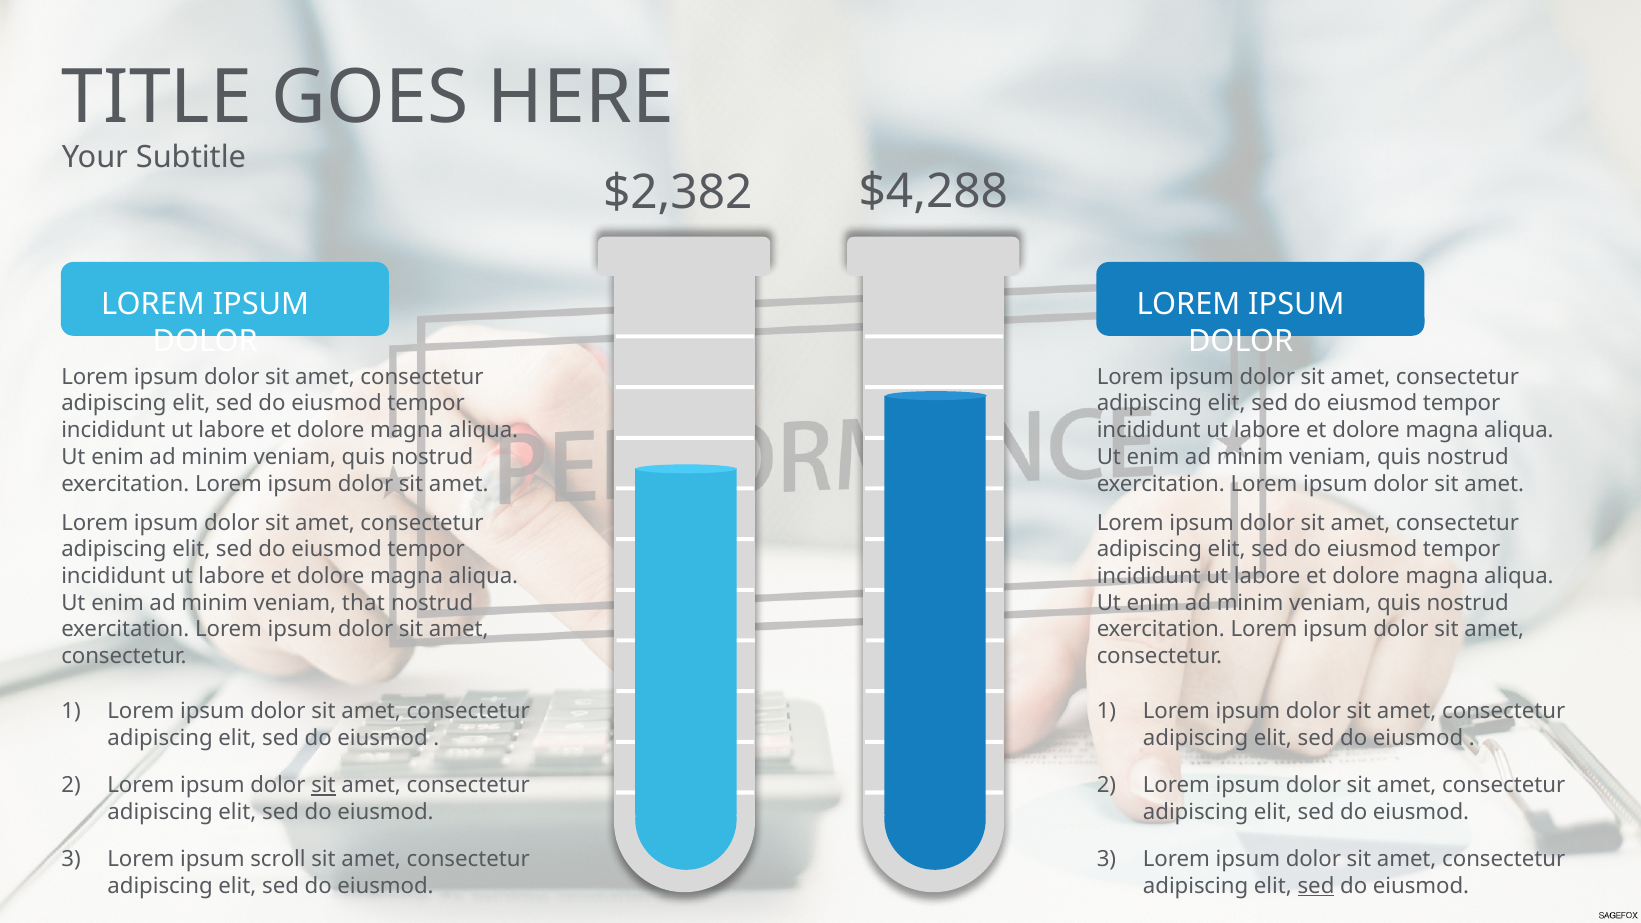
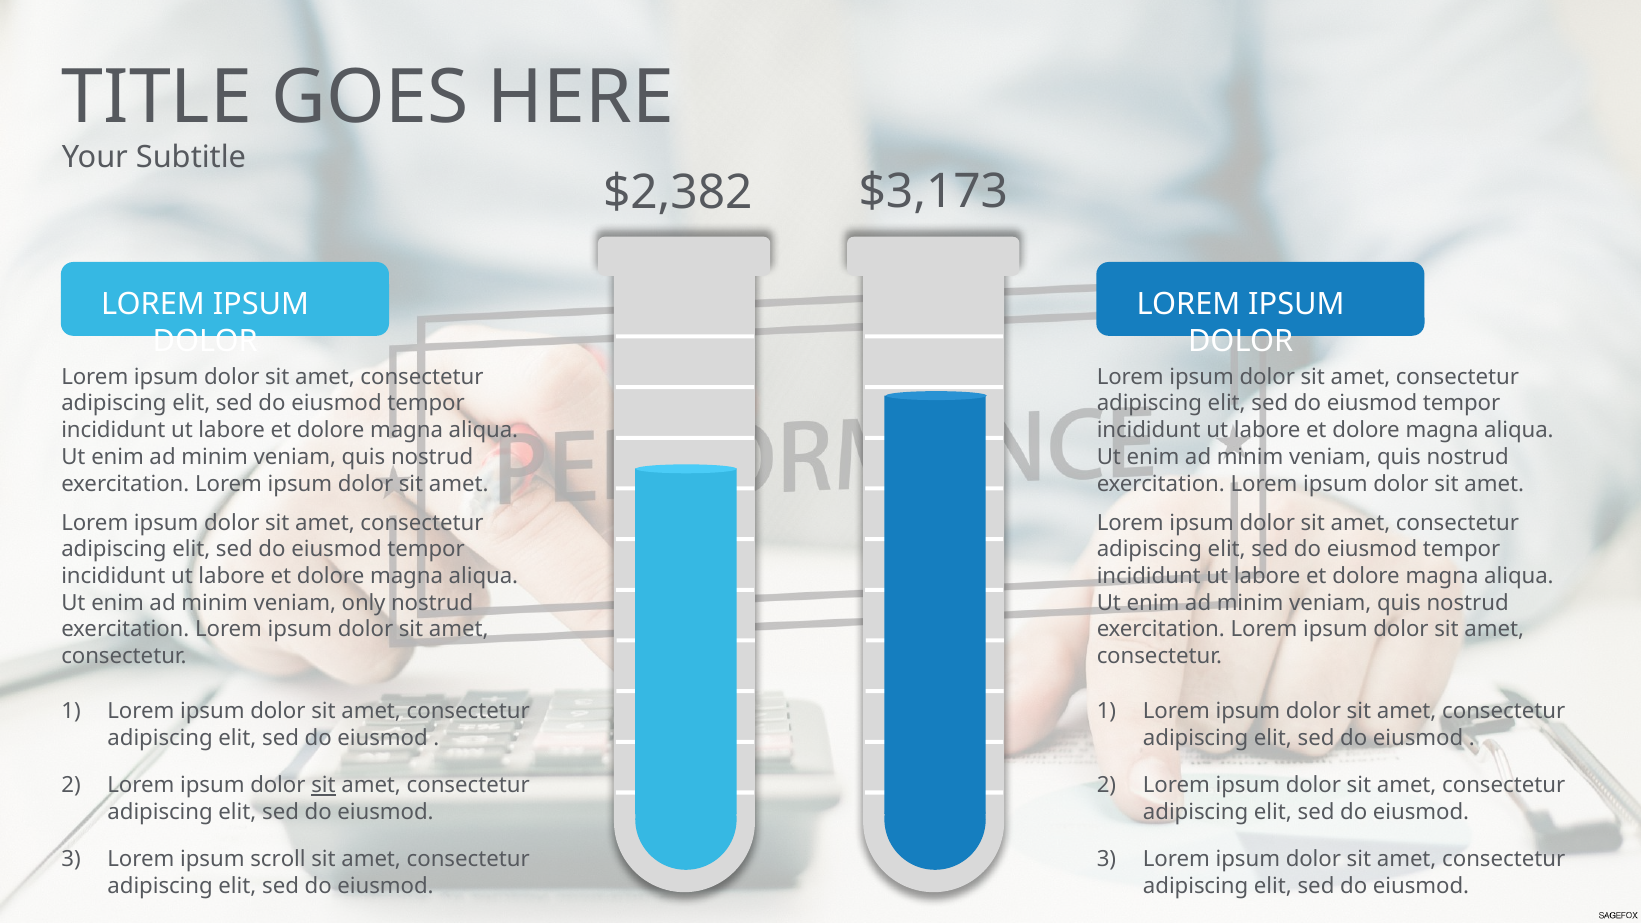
$4,288: $4,288 -> $3,173
that: that -> only
sed at (1316, 886) underline: present -> none
